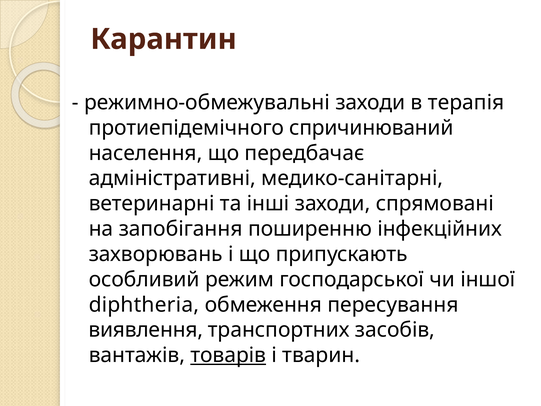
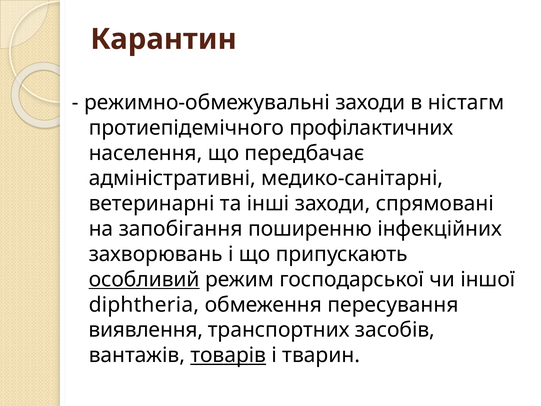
терапія: терапія -> ністагм
спричинюваний: спричинюваний -> профілактичних
особливий underline: none -> present
